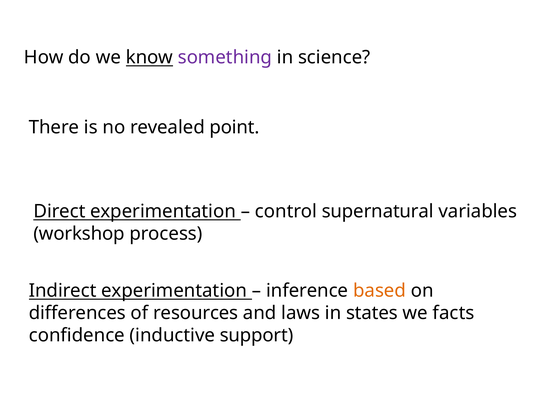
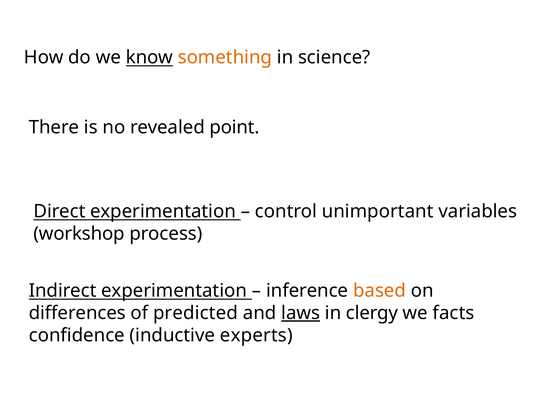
something colour: purple -> orange
supernatural: supernatural -> unimportant
resources: resources -> predicted
laws underline: none -> present
states: states -> clergy
support: support -> experts
